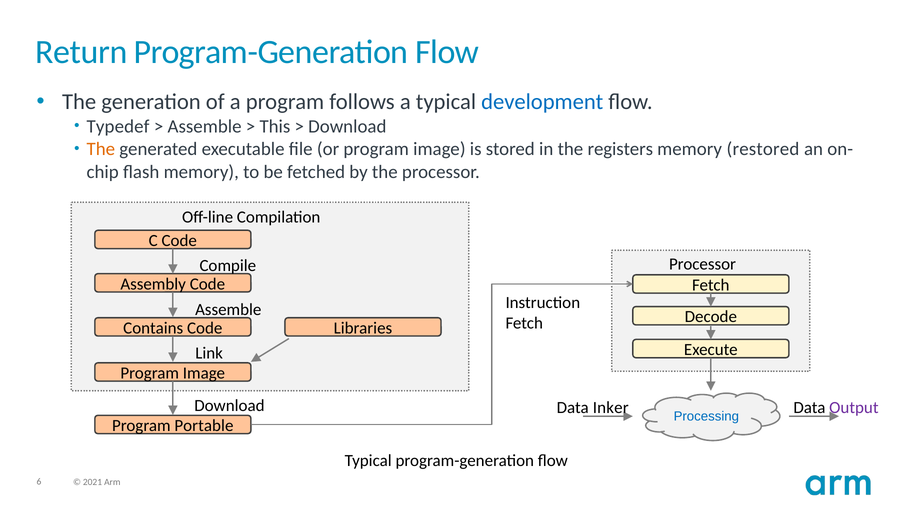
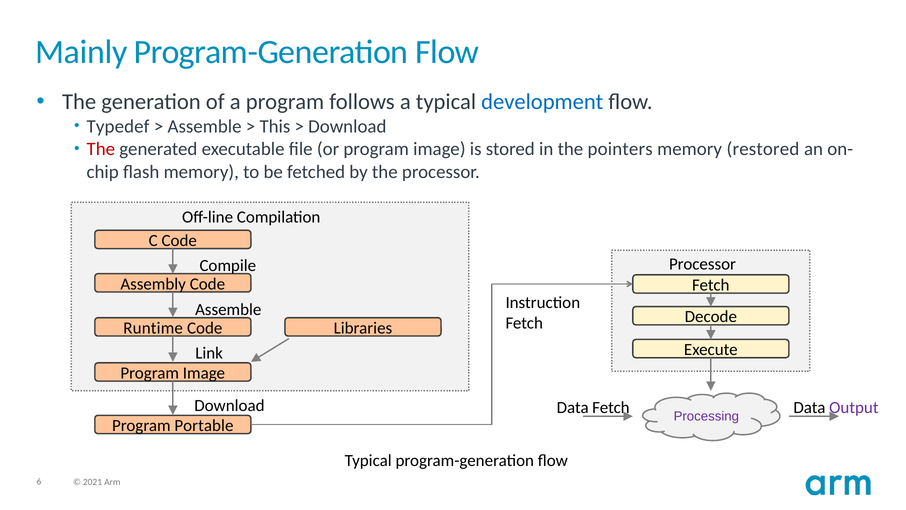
Return: Return -> Mainly
The at (101, 149) colour: orange -> red
registers: registers -> pointers
Contains: Contains -> Runtime
Data Inker: Inker -> Fetch
Processing colour: blue -> purple
